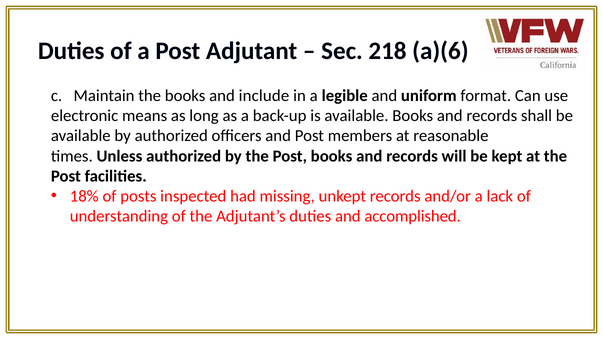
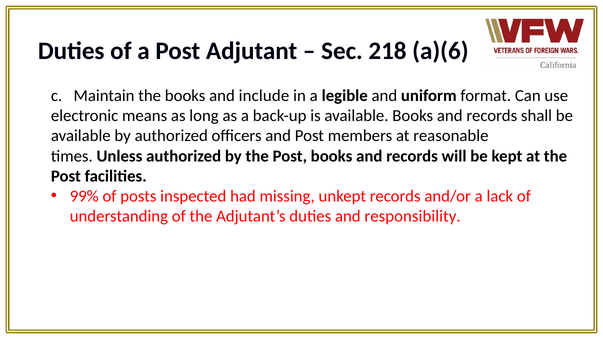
18%: 18% -> 99%
accomplished: accomplished -> responsibility
